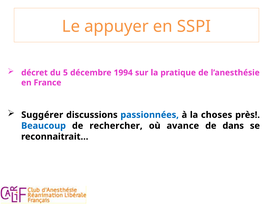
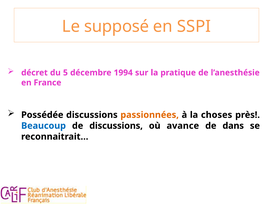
appuyer: appuyer -> supposé
Suggérer: Suggérer -> Possédée
passionnées colour: blue -> orange
de rechercher: rechercher -> discussions
